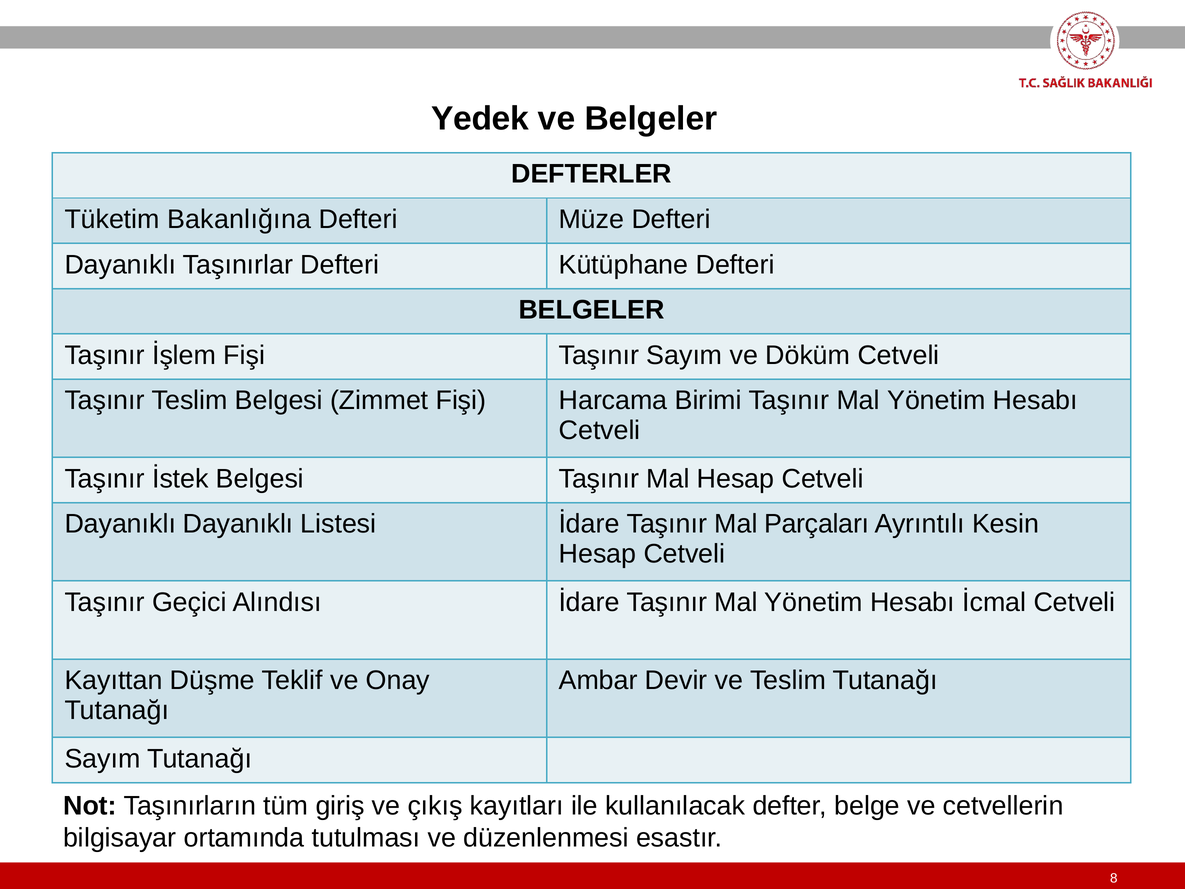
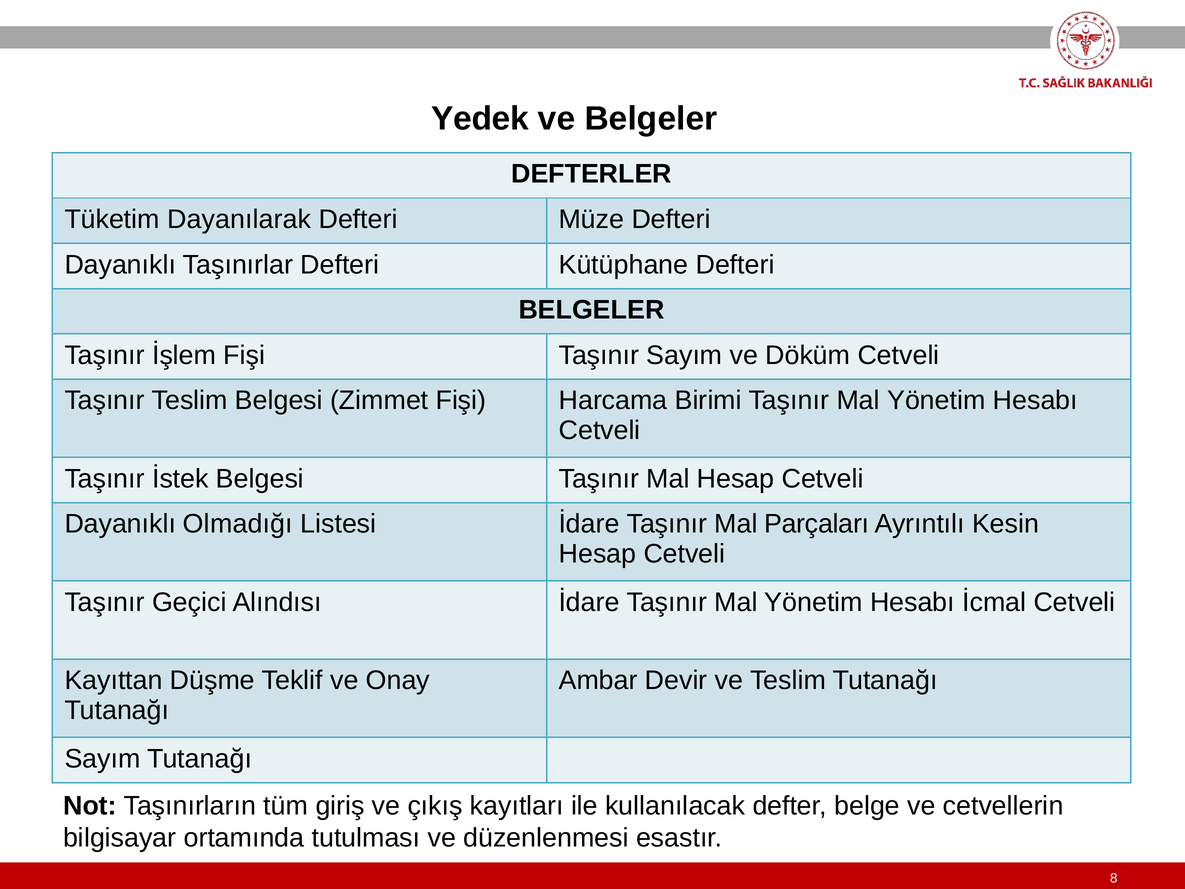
Bakanlığına: Bakanlığına -> Dayanılarak
Dayanıklı Dayanıklı: Dayanıklı -> Olmadığı
